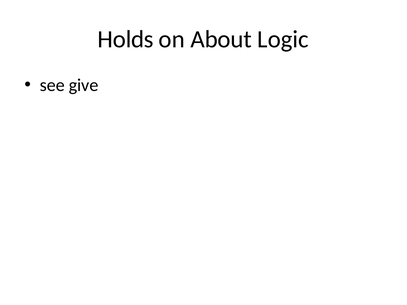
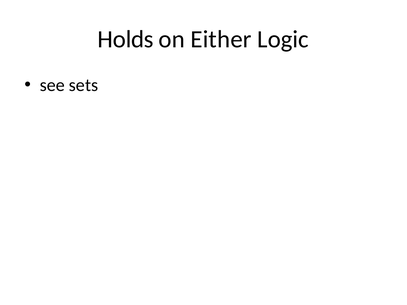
About: About -> Either
give: give -> sets
